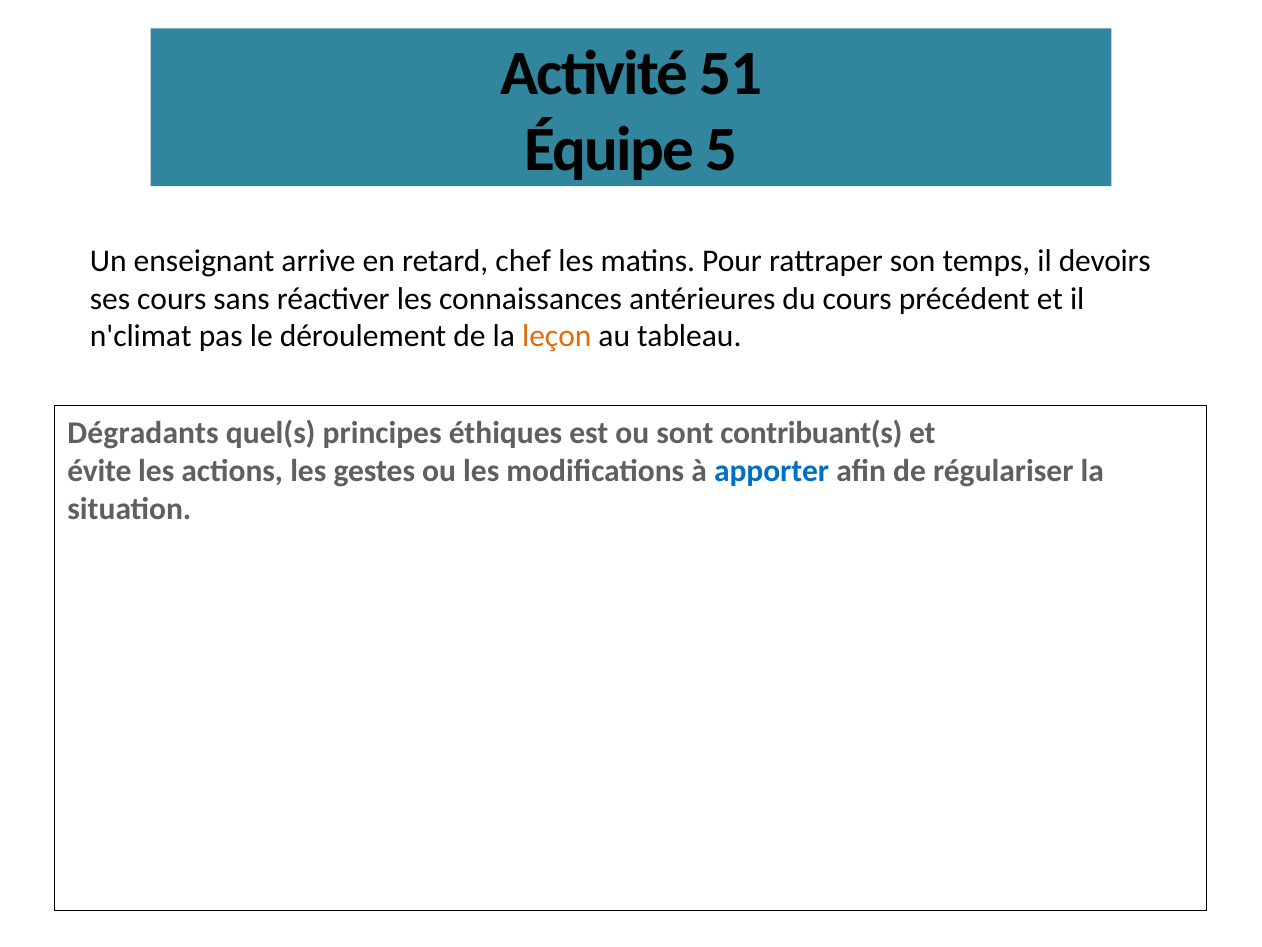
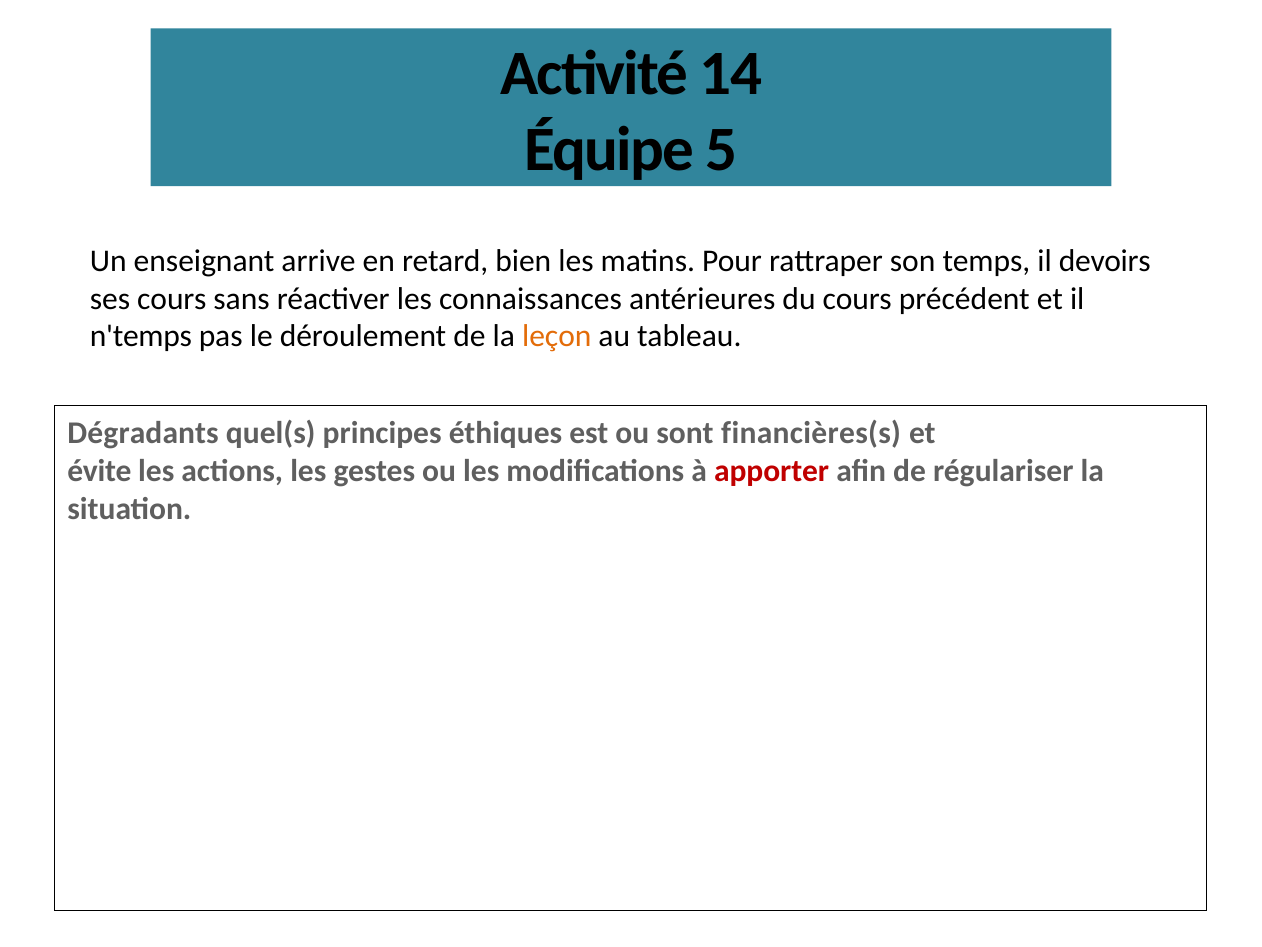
51: 51 -> 14
chef: chef -> bien
n'climat: n'climat -> n'temps
contribuant(s: contribuant(s -> financières(s
apporter colour: blue -> red
